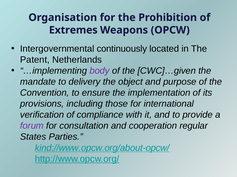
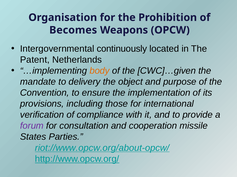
Extremes: Extremes -> Becomes
body colour: purple -> orange
regular: regular -> missile
kind://www.opcw.org/about-opcw/: kind://www.opcw.org/about-opcw/ -> riot://www.opcw.org/about-opcw/
